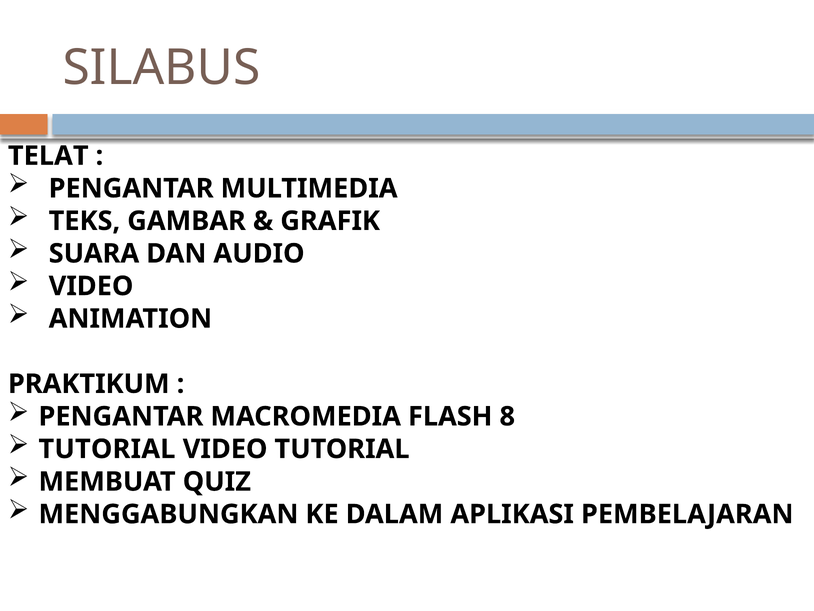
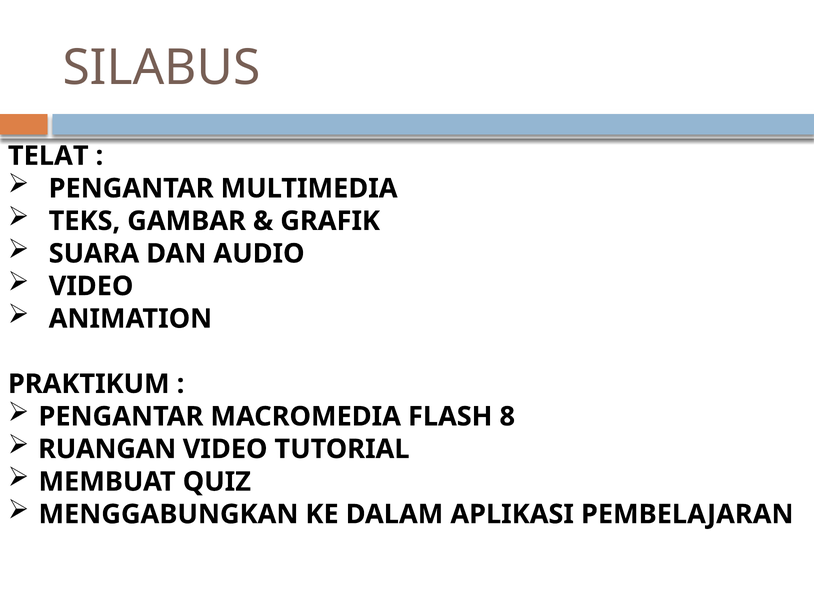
TUTORIAL at (107, 449): TUTORIAL -> RUANGAN
